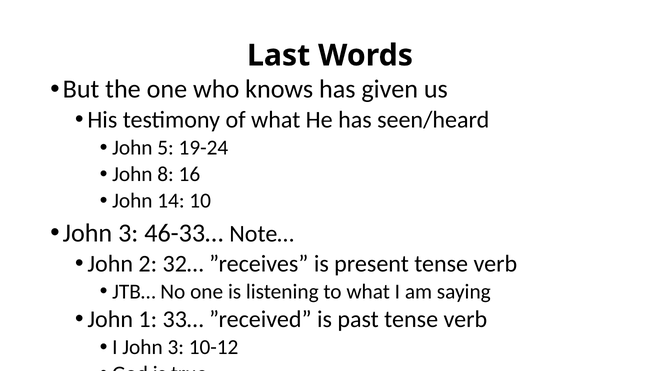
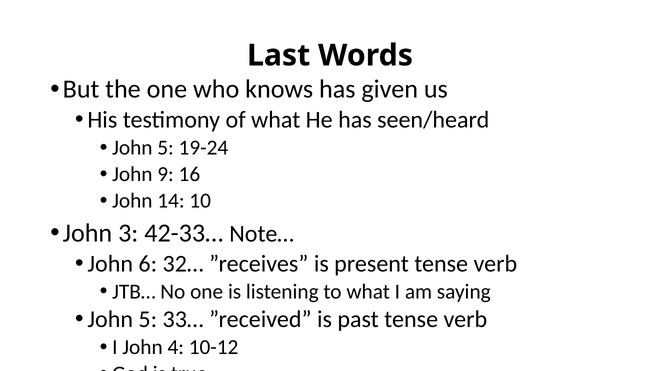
8: 8 -> 9
46-33…: 46-33… -> 42-33…
2: 2 -> 6
1 at (148, 320): 1 -> 5
I John 3: 3 -> 4
